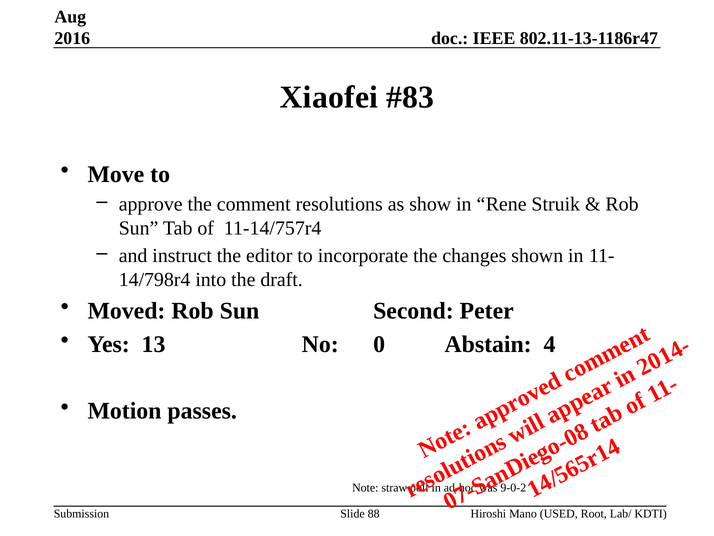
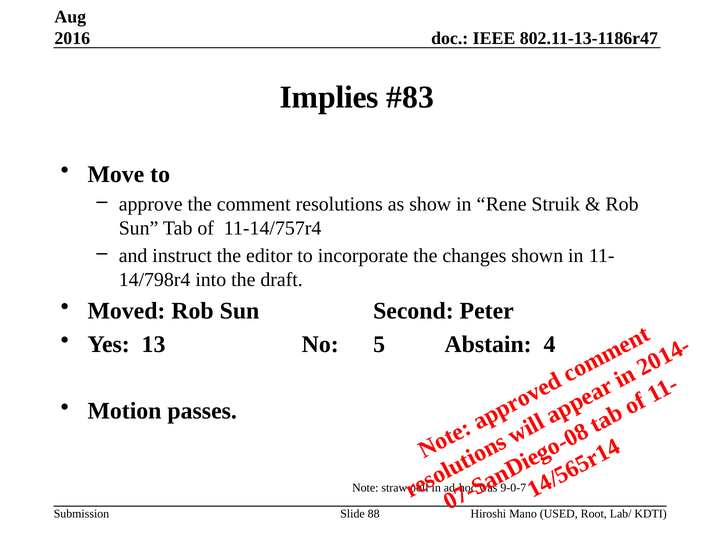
Xiaofei: Xiaofei -> Implies
No 0: 0 -> 5
9-0-2: 9-0-2 -> 9-0-7
